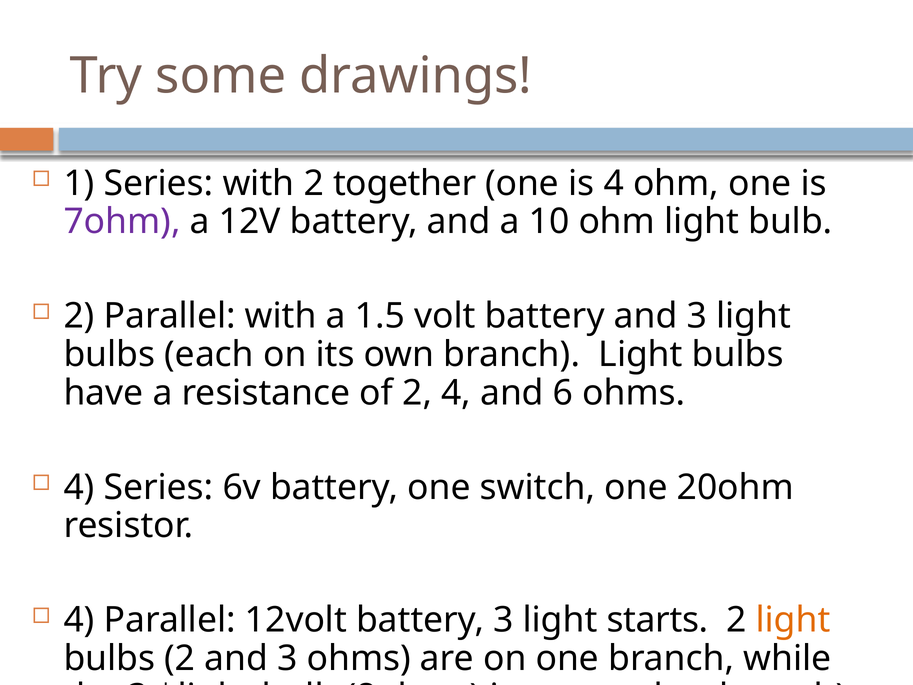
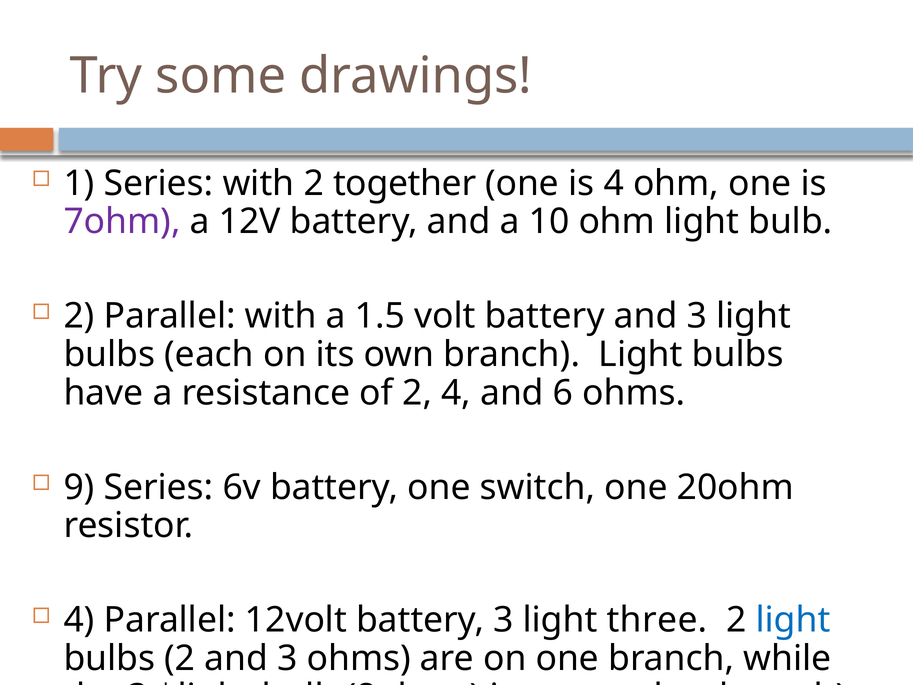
4 at (79, 487): 4 -> 9
starts: starts -> three
light at (793, 620) colour: orange -> blue
